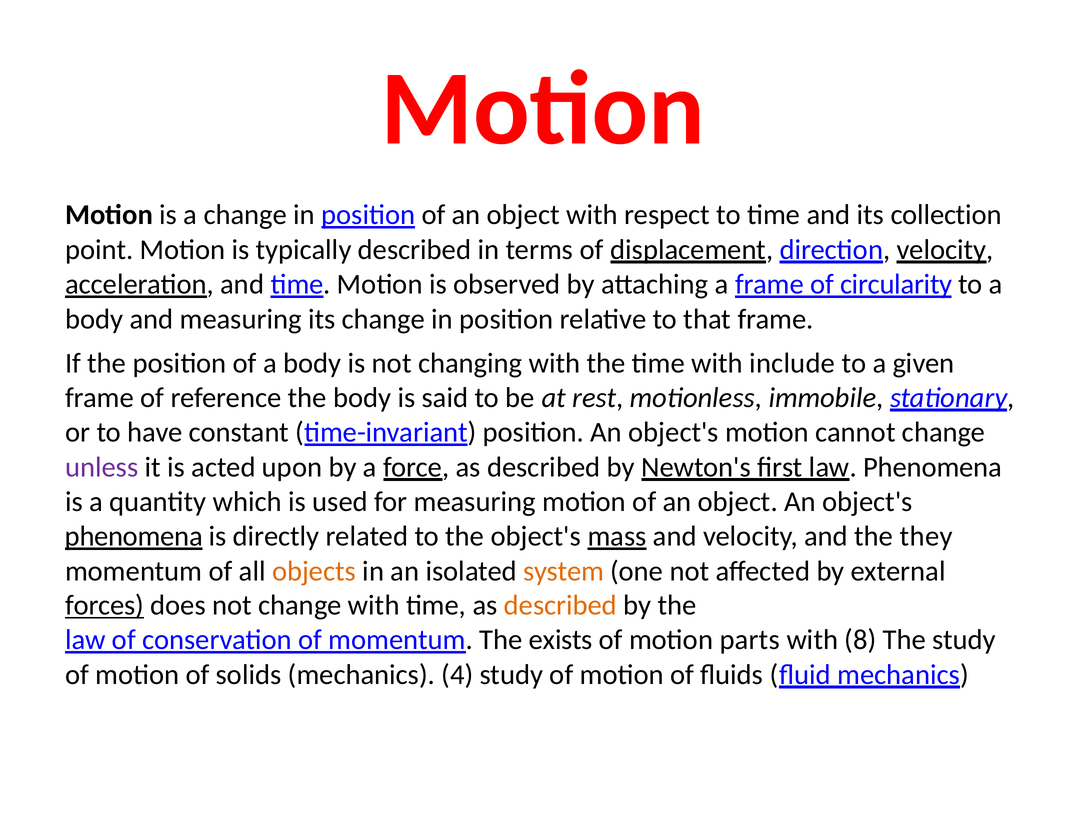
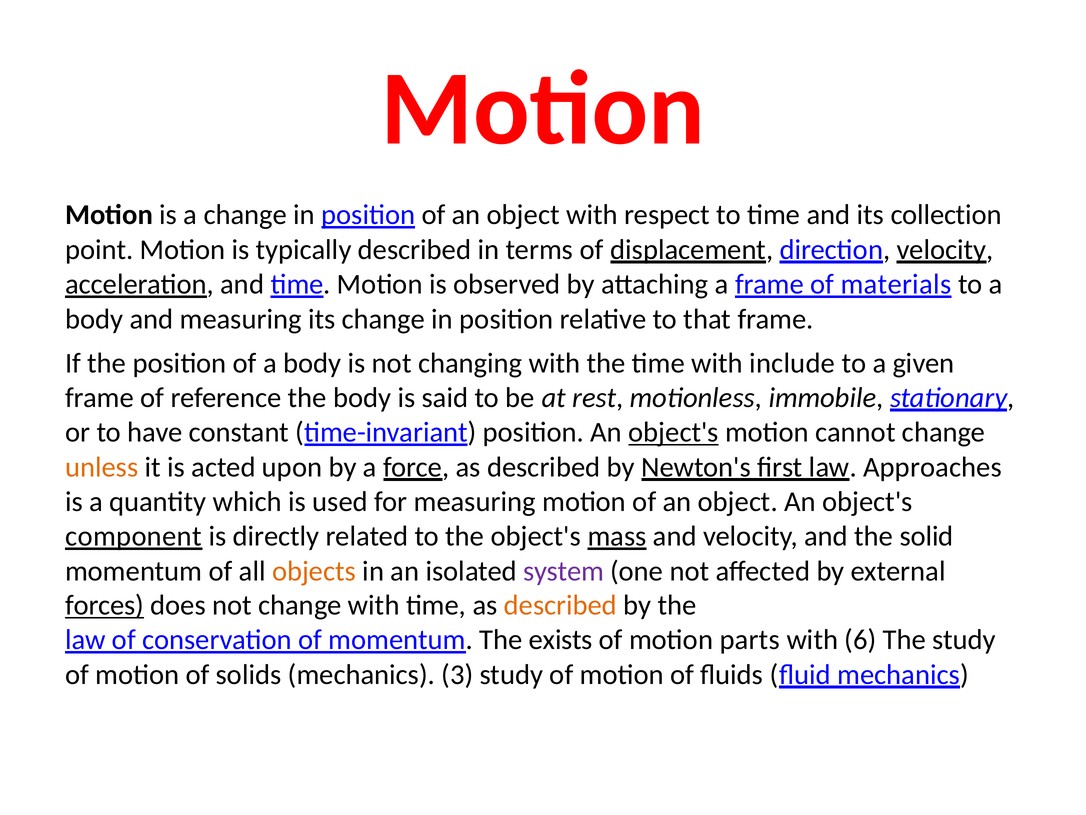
circularity: circularity -> materials
object's at (673, 432) underline: none -> present
unless colour: purple -> orange
law Phenomena: Phenomena -> Approaches
phenomena at (134, 536): phenomena -> component
they: they -> solid
system colour: orange -> purple
8: 8 -> 6
4: 4 -> 3
